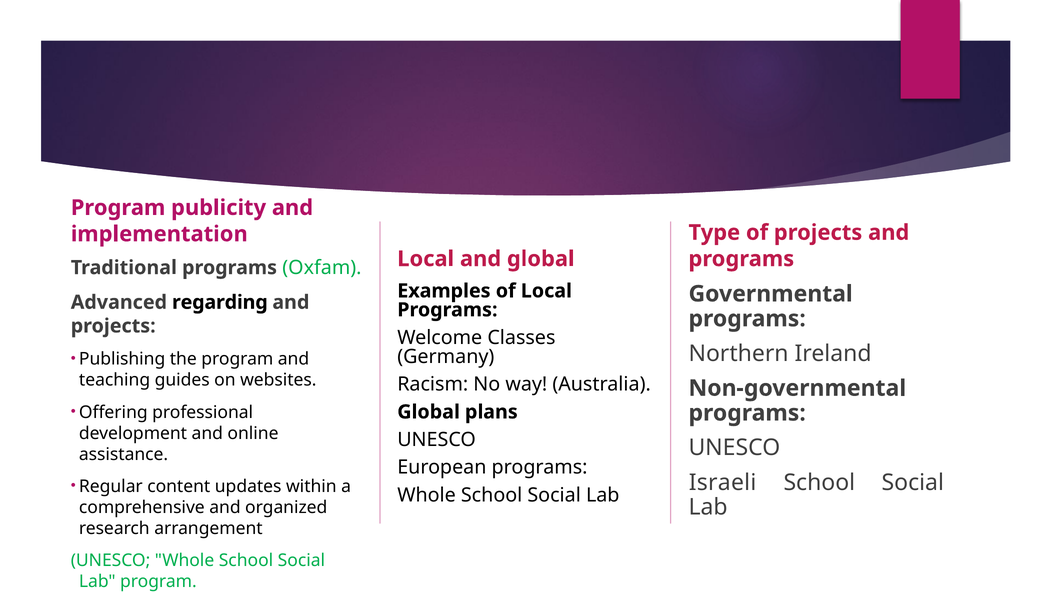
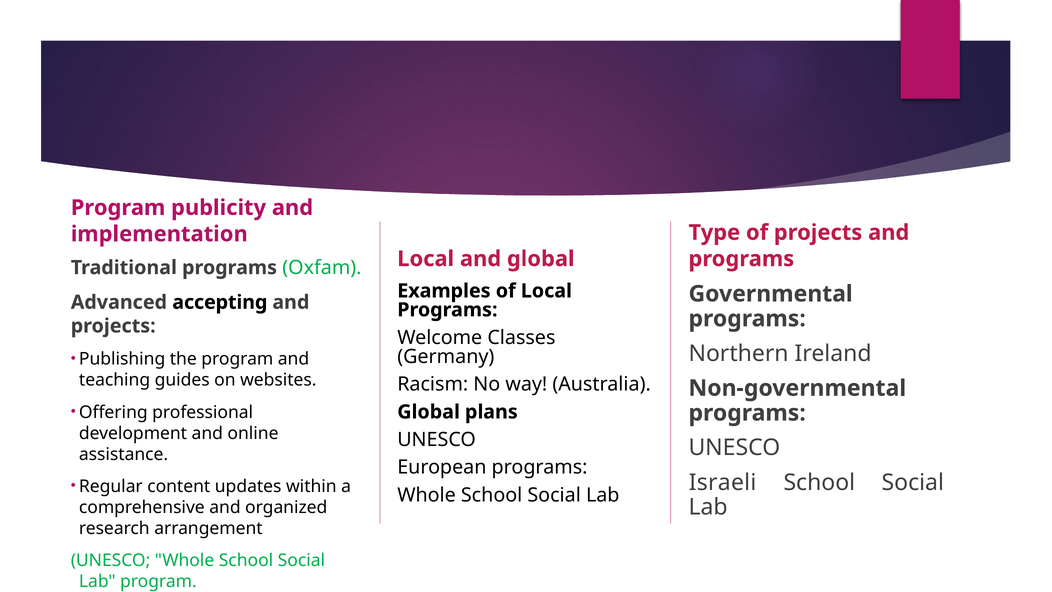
regarding: regarding -> accepting
